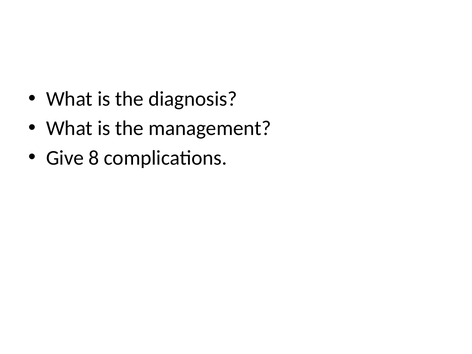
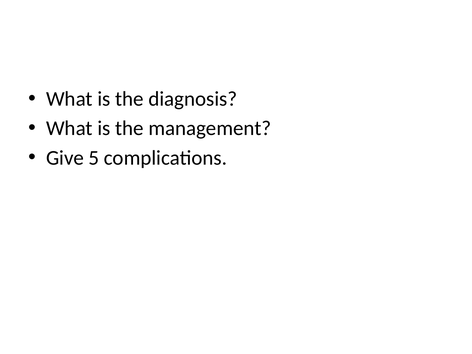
8: 8 -> 5
